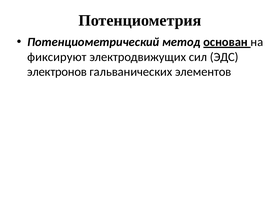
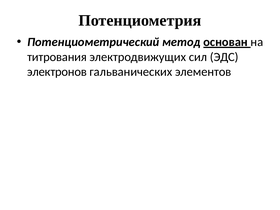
фиксируют: фиксируют -> титрования
